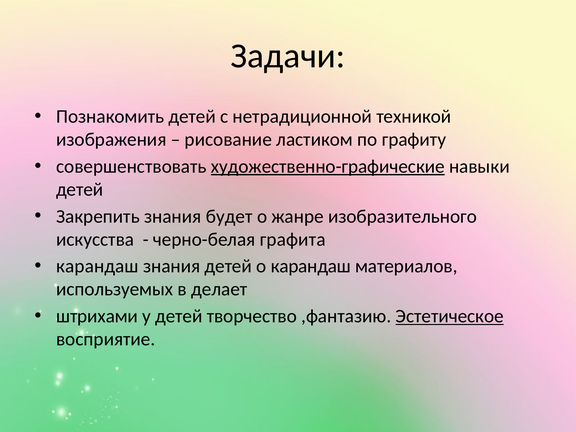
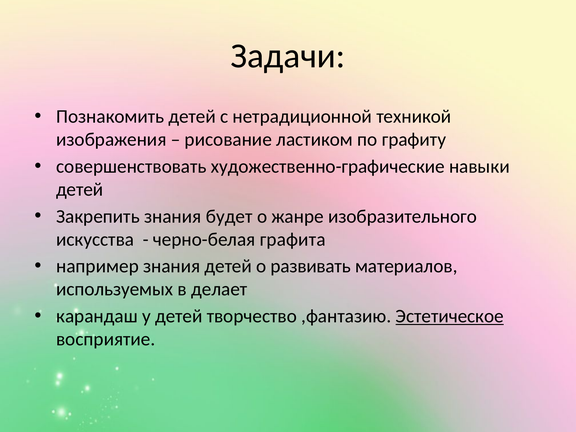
художественно-графические underline: present -> none
карандаш at (97, 266): карандаш -> например
о карандаш: карандаш -> развивать
штрихами: штрихами -> карандаш
